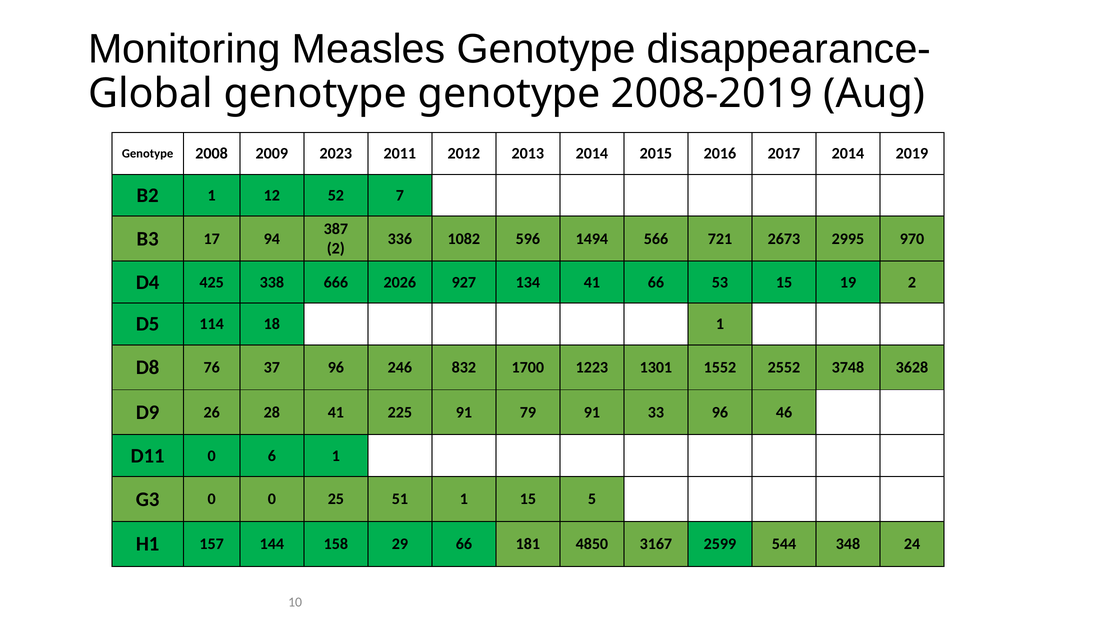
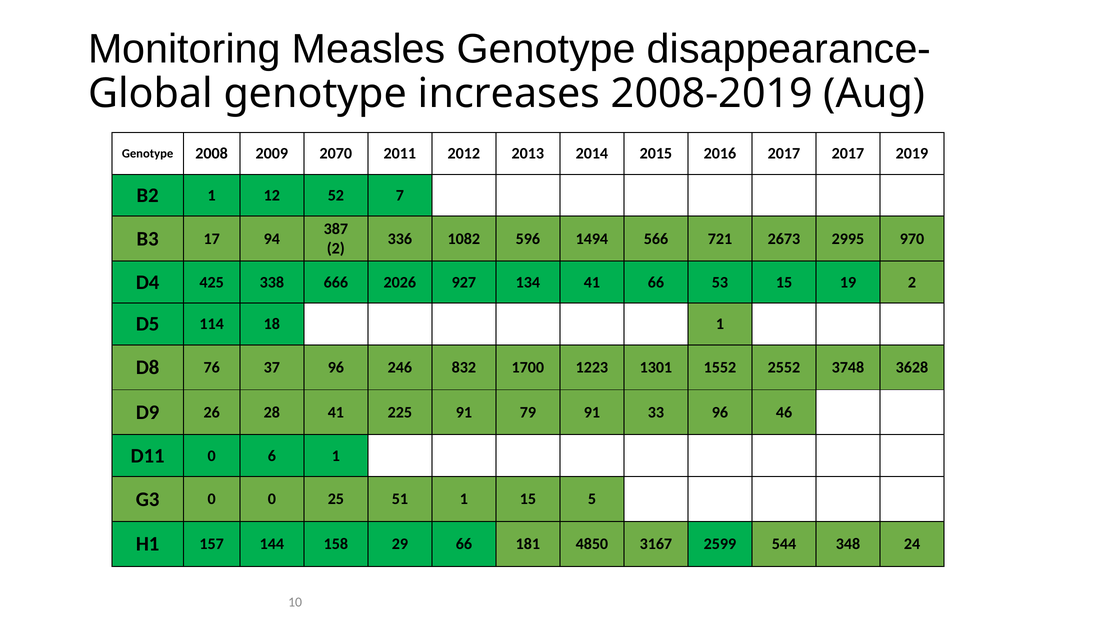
genotype genotype: genotype -> increases
2023: 2023 -> 2070
2017 2014: 2014 -> 2017
